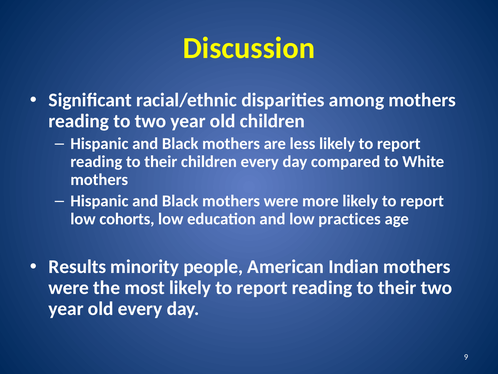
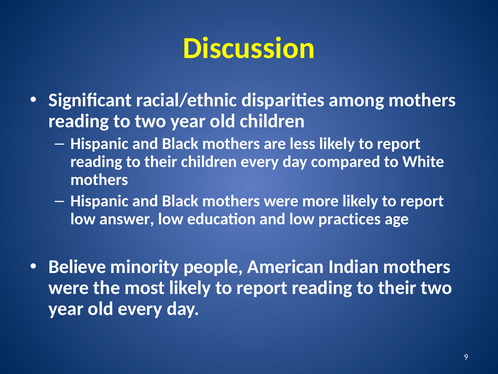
cohorts: cohorts -> answer
Results: Results -> Believe
